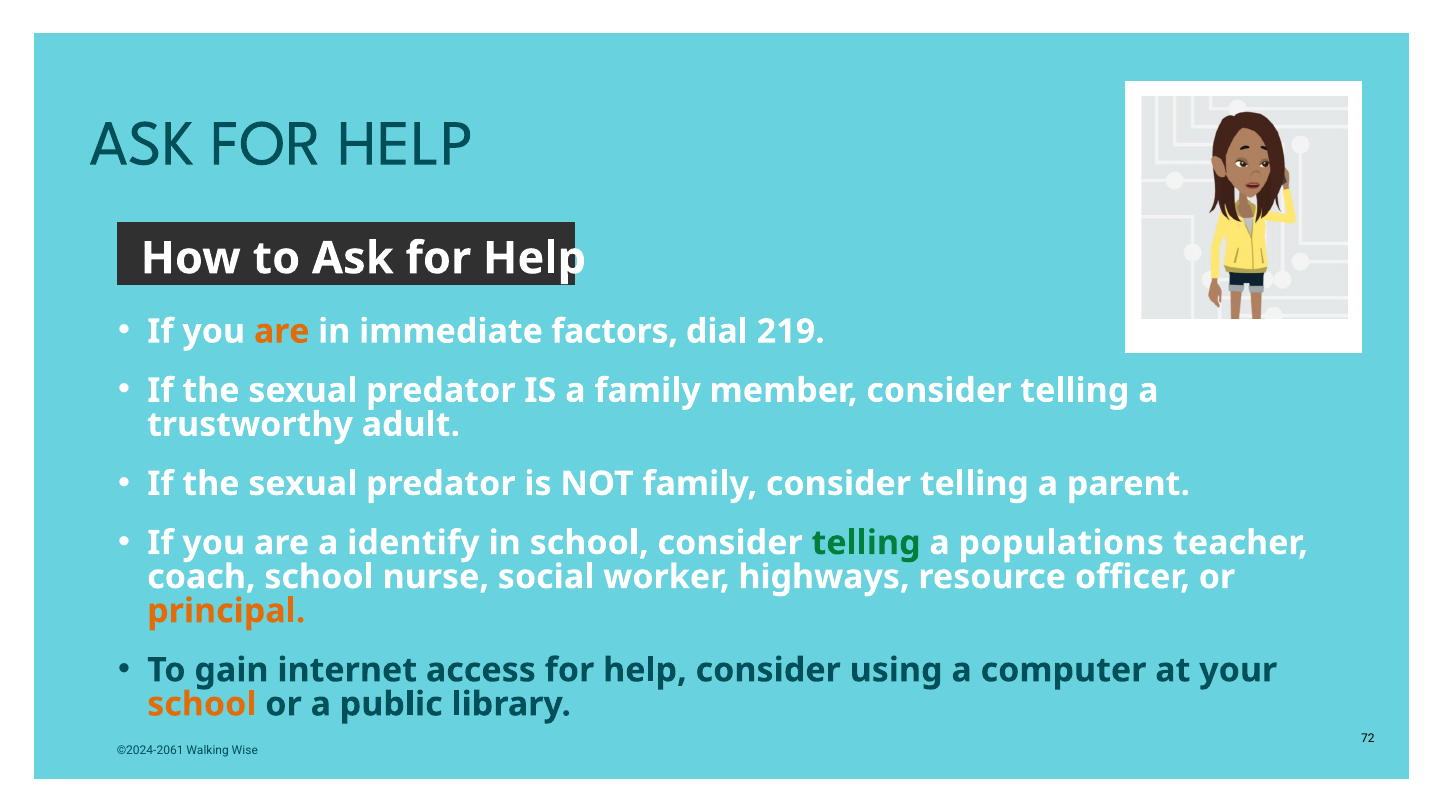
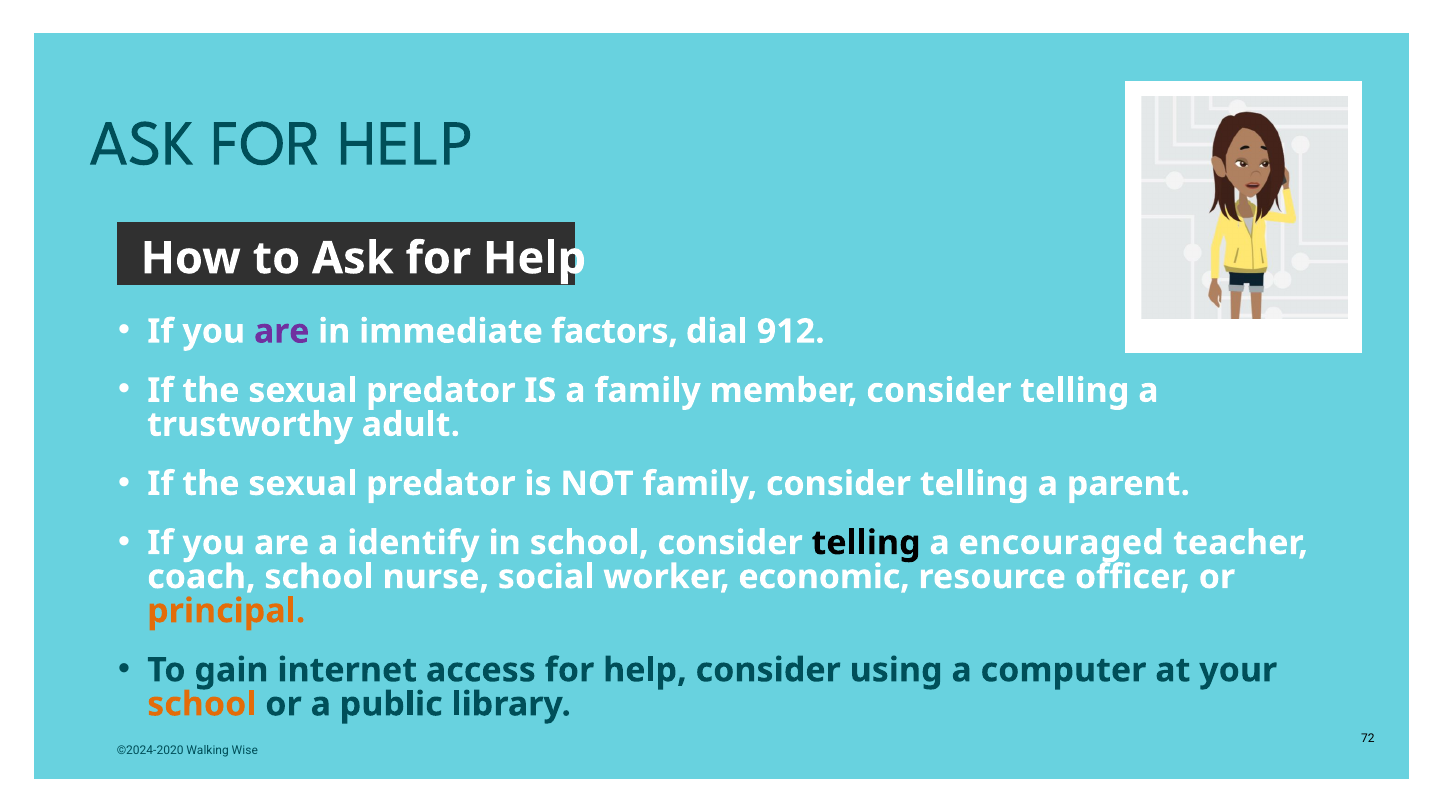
are at (282, 331) colour: orange -> purple
219: 219 -> 912
telling at (866, 543) colour: green -> black
populations: populations -> encouraged
highways: highways -> economic
©2024-2061: ©2024-2061 -> ©2024-2020
